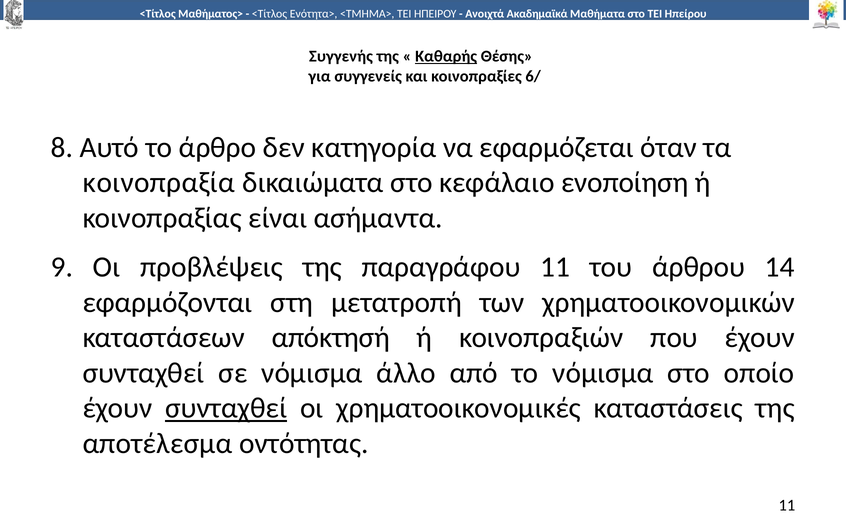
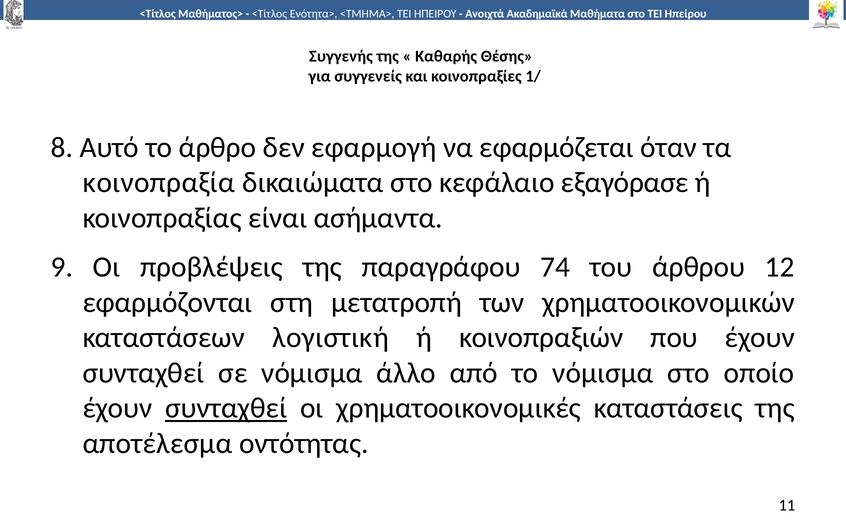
Καθαρής underline: present -> none
6/: 6/ -> 1/
κατηγορία: κατηγορία -> εφαρμογή
ενοποίηση: ενοποίηση -> εξαγόρασε
παραγράφου 11: 11 -> 74
14: 14 -> 12
απόκτησή: απόκτησή -> λογιστική
